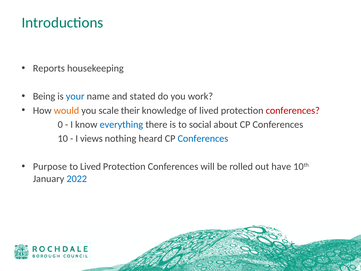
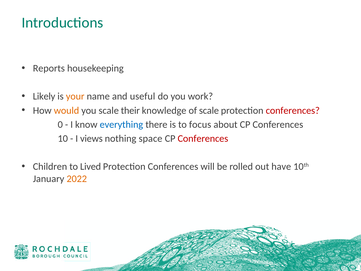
Being: Being -> Likely
your colour: blue -> orange
stated: stated -> useful
of lived: lived -> scale
social: social -> focus
heard: heard -> space
Conferences at (203, 138) colour: blue -> red
Purpose: Purpose -> Children
2022 colour: blue -> orange
